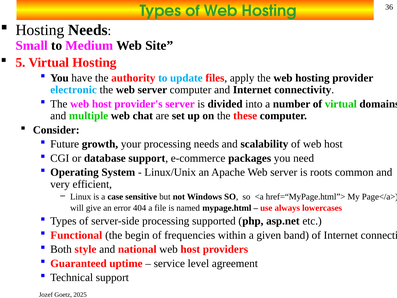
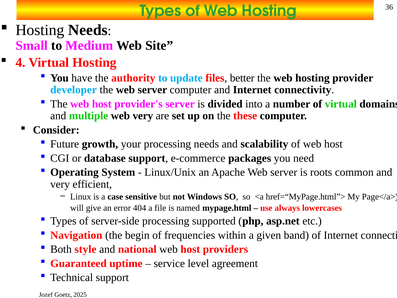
5: 5 -> 4
apply: apply -> better
electronic: electronic -> developer
web chat: chat -> very
Functional: Functional -> Navigation
